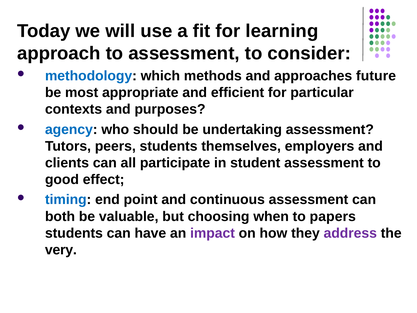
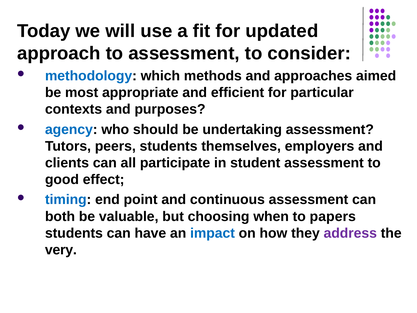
learning: learning -> updated
future: future -> aimed
impact colour: purple -> blue
